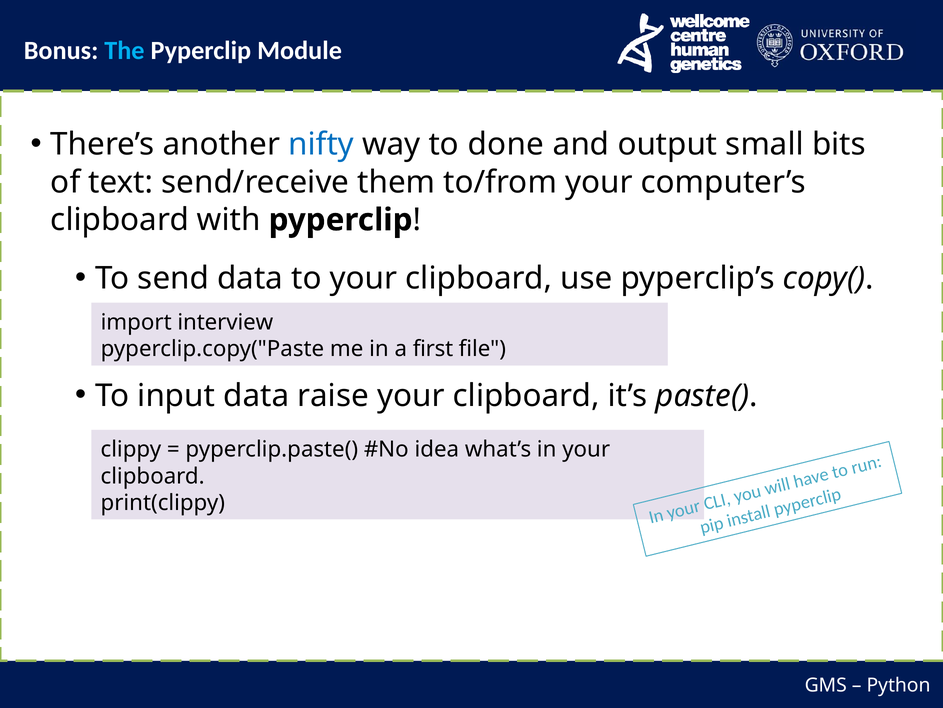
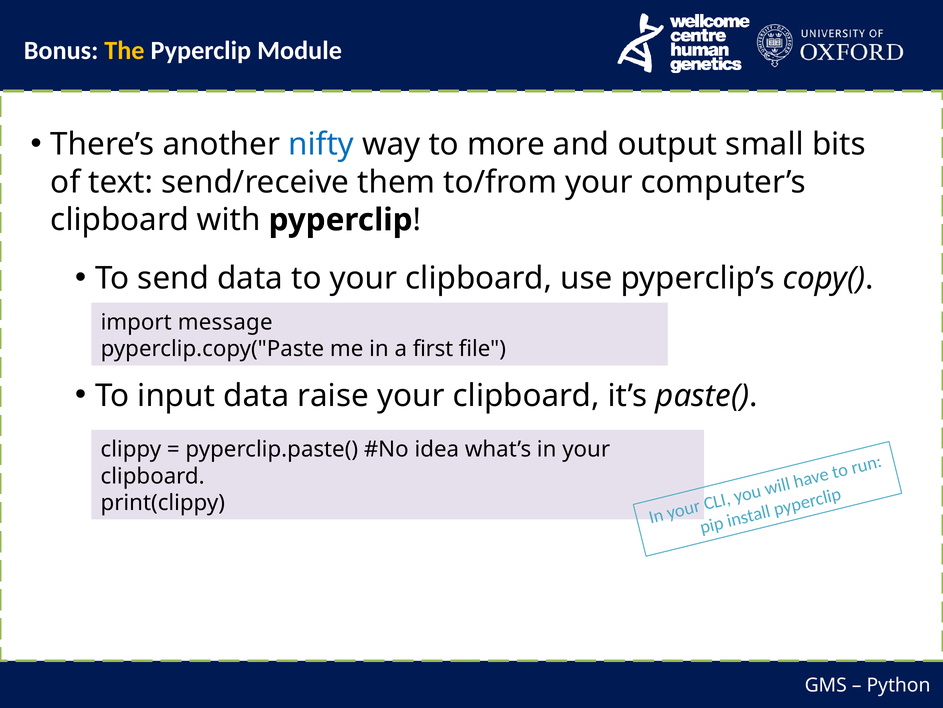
The colour: light blue -> yellow
done: done -> more
interview: interview -> message
